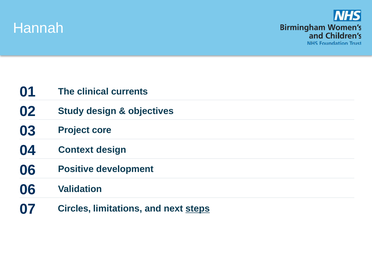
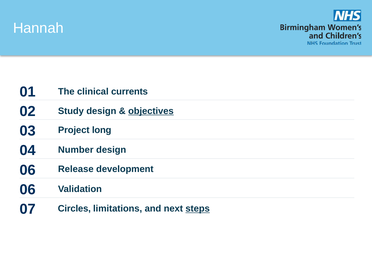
objectives underline: none -> present
core: core -> long
Context: Context -> Number
Positive: Positive -> Release
